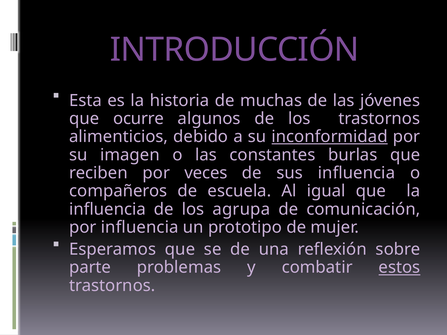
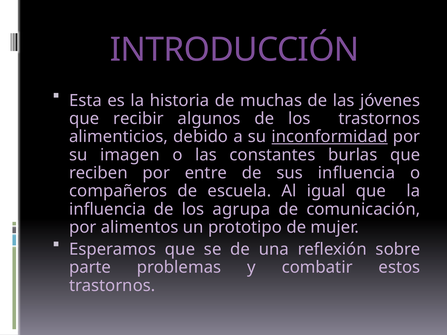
ocurre: ocurre -> recibir
veces: veces -> entre
por influencia: influencia -> alimentos
estos underline: present -> none
